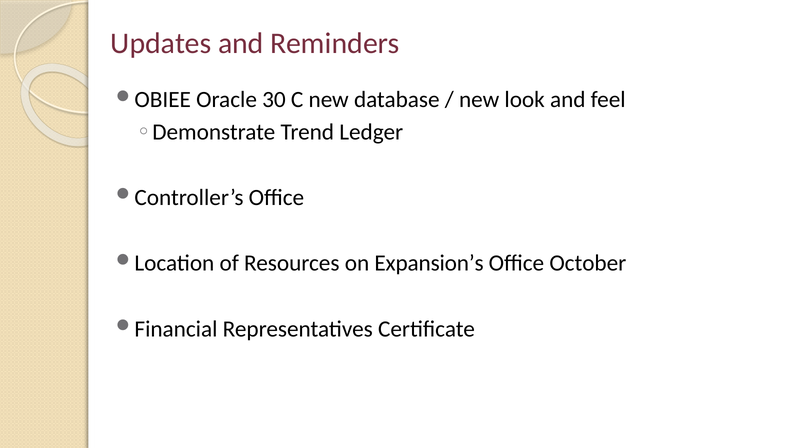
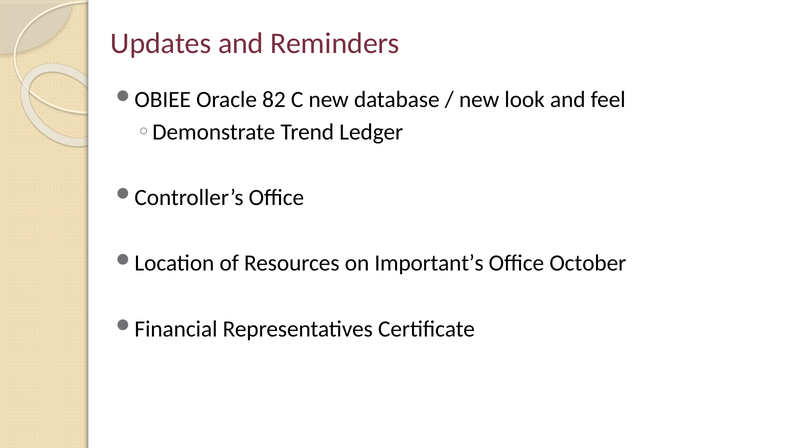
30: 30 -> 82
Expansion’s: Expansion’s -> Important’s
